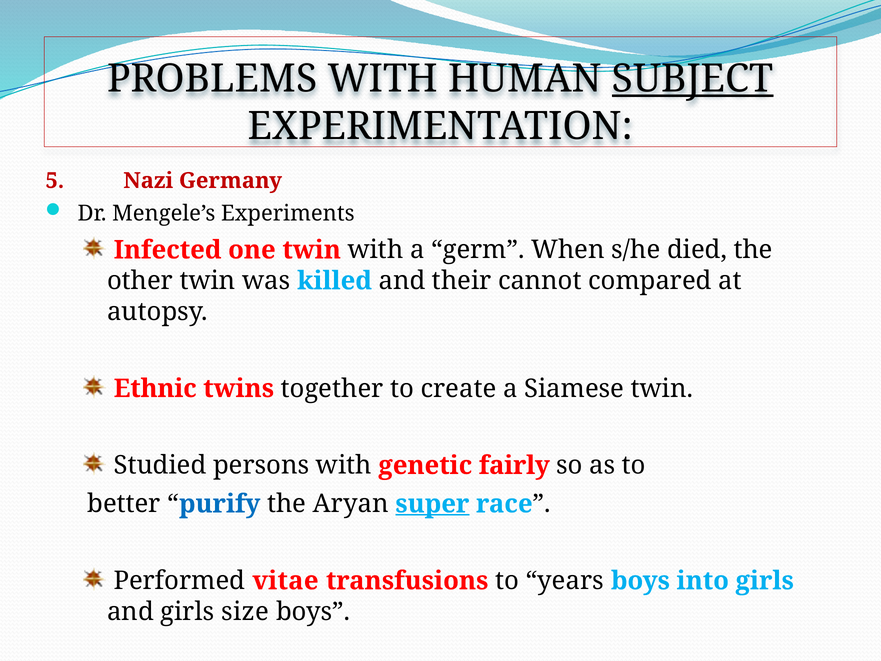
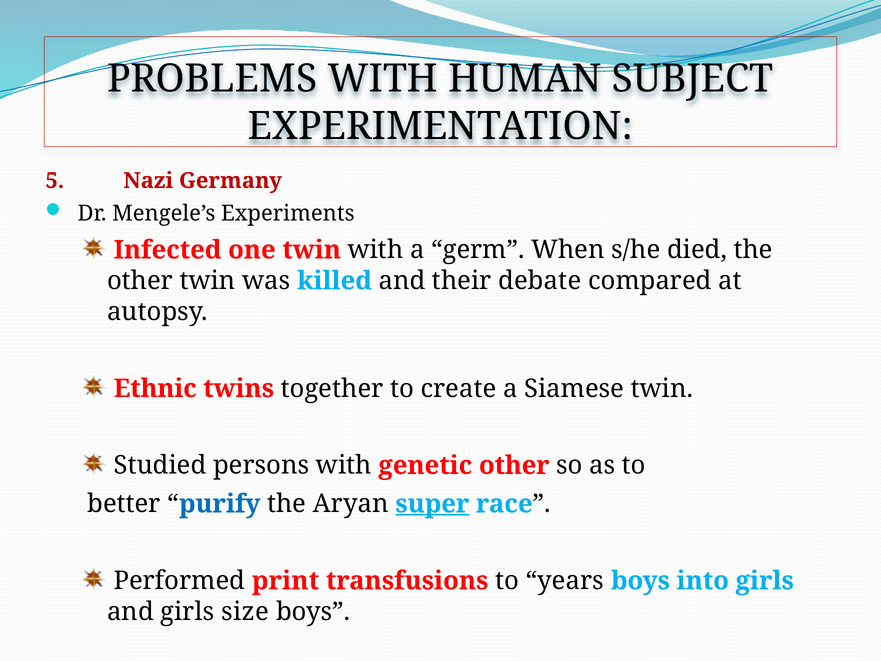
SUBJECT underline: present -> none
cannot: cannot -> debate
genetic fairly: fairly -> other
vitae: vitae -> print
